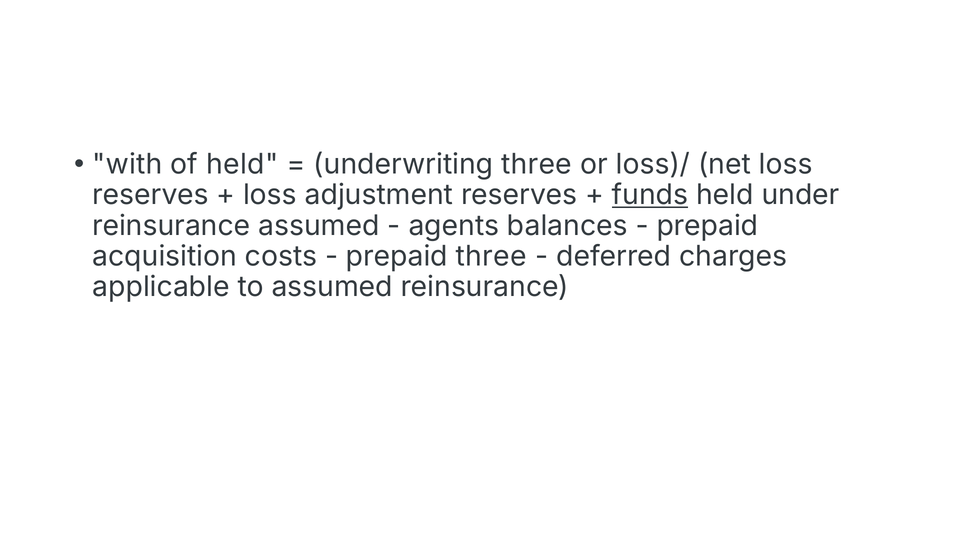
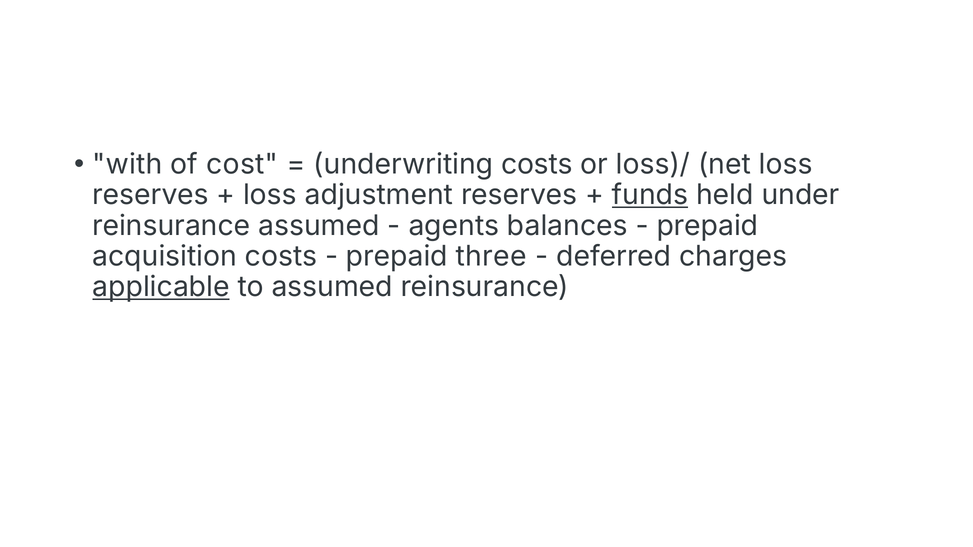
of held: held -> cost
underwriting three: three -> costs
applicable underline: none -> present
